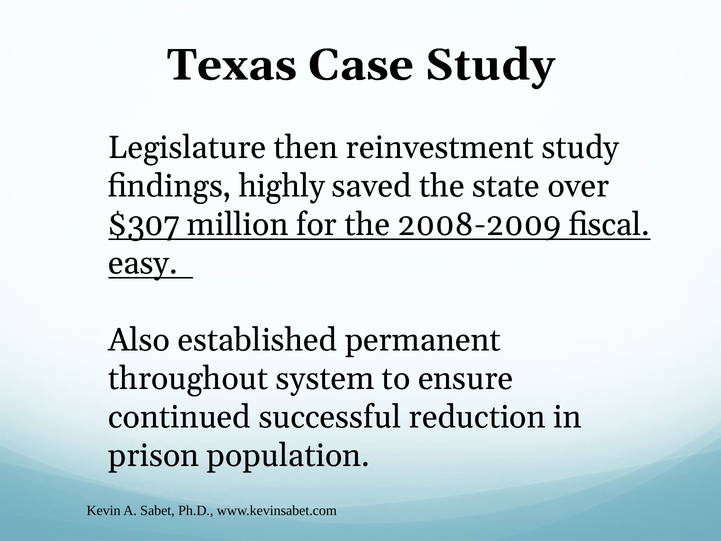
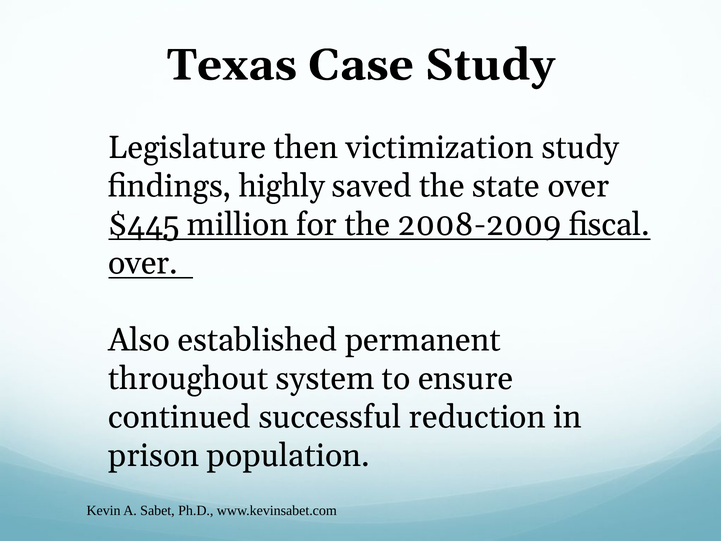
reinvestment: reinvestment -> victimization
$307: $307 -> $445
easy at (143, 263): easy -> over
